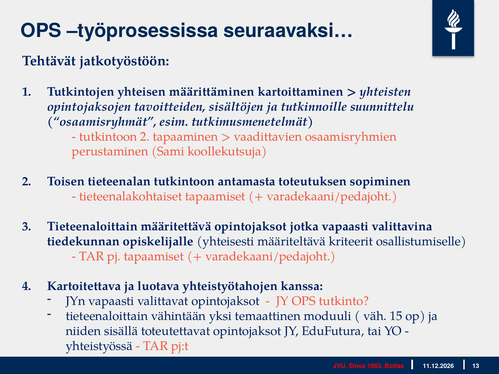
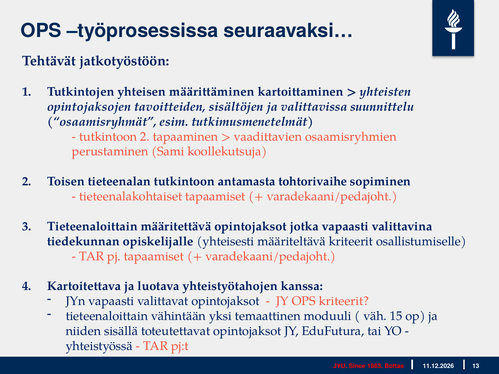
tutkinnoille: tutkinnoille -> valittavissa
toteutuksen: toteutuksen -> tohtorivaihe
OPS tutkinto: tutkinto -> kriteerit
